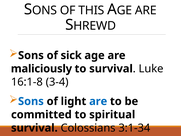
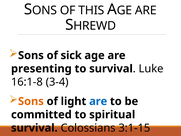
maliciously: maliciously -> presenting
Sons at (31, 101) colour: blue -> orange
3:1-34: 3:1-34 -> 3:1-15
